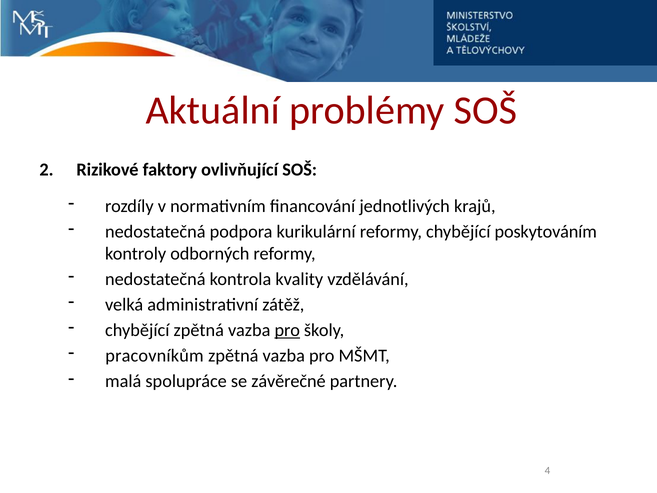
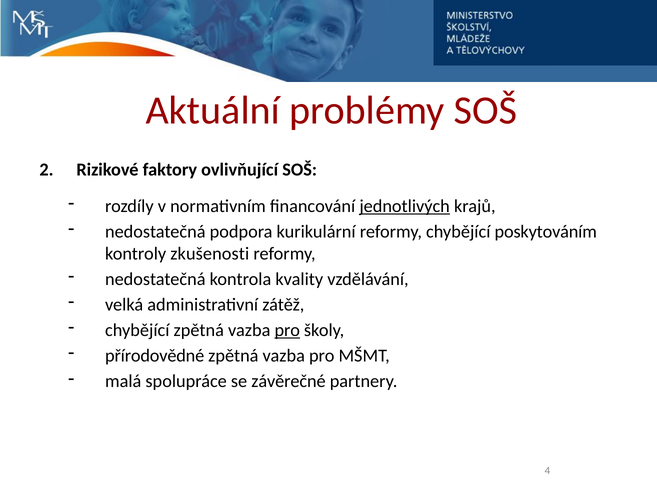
jednotlivých underline: none -> present
odborných: odborných -> zkušenosti
pracovníkům: pracovníkům -> přírodovědné
